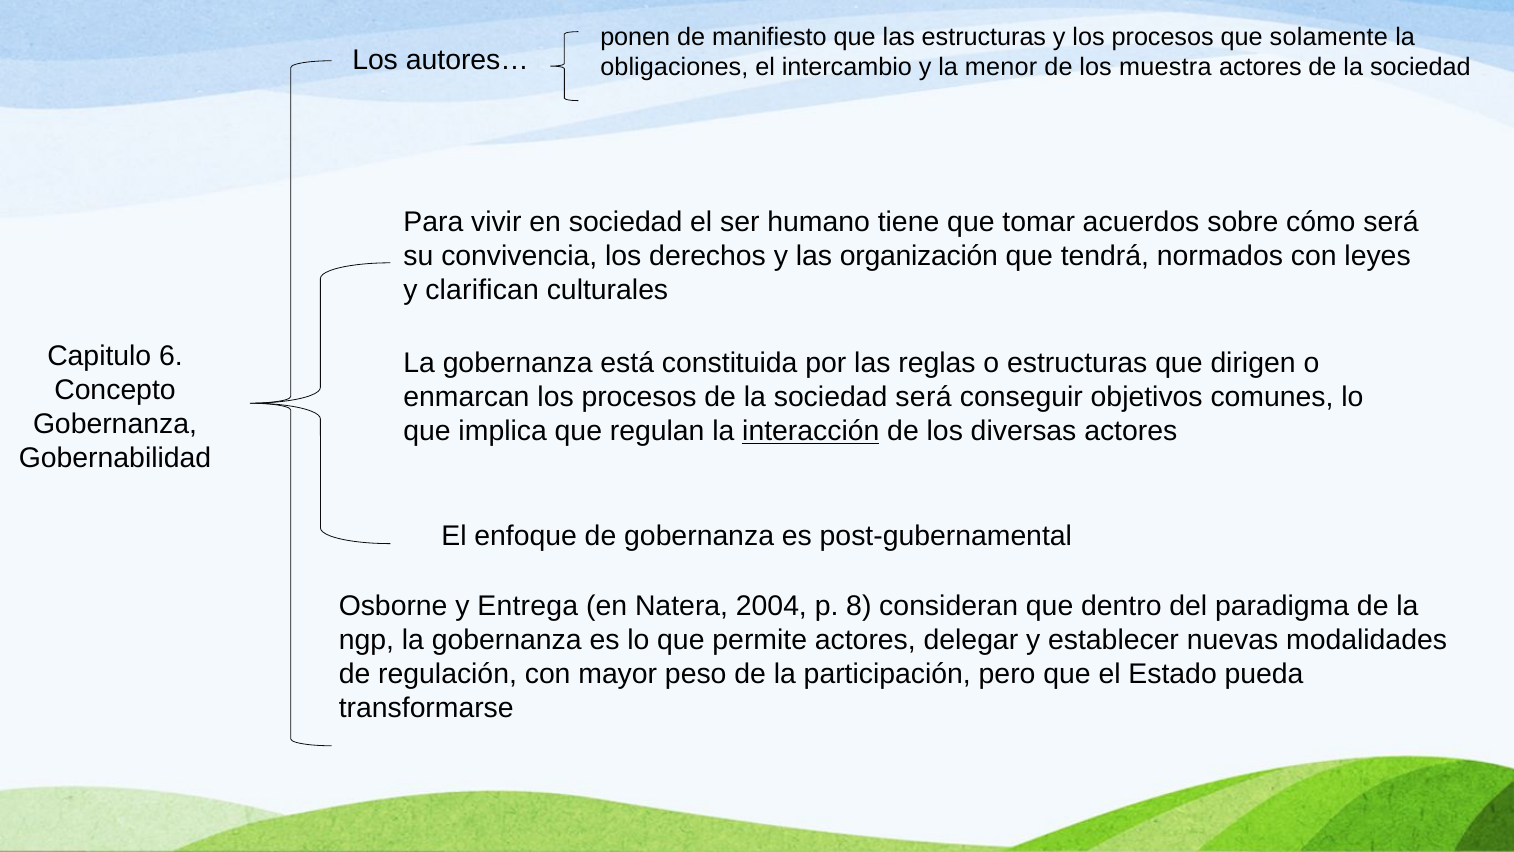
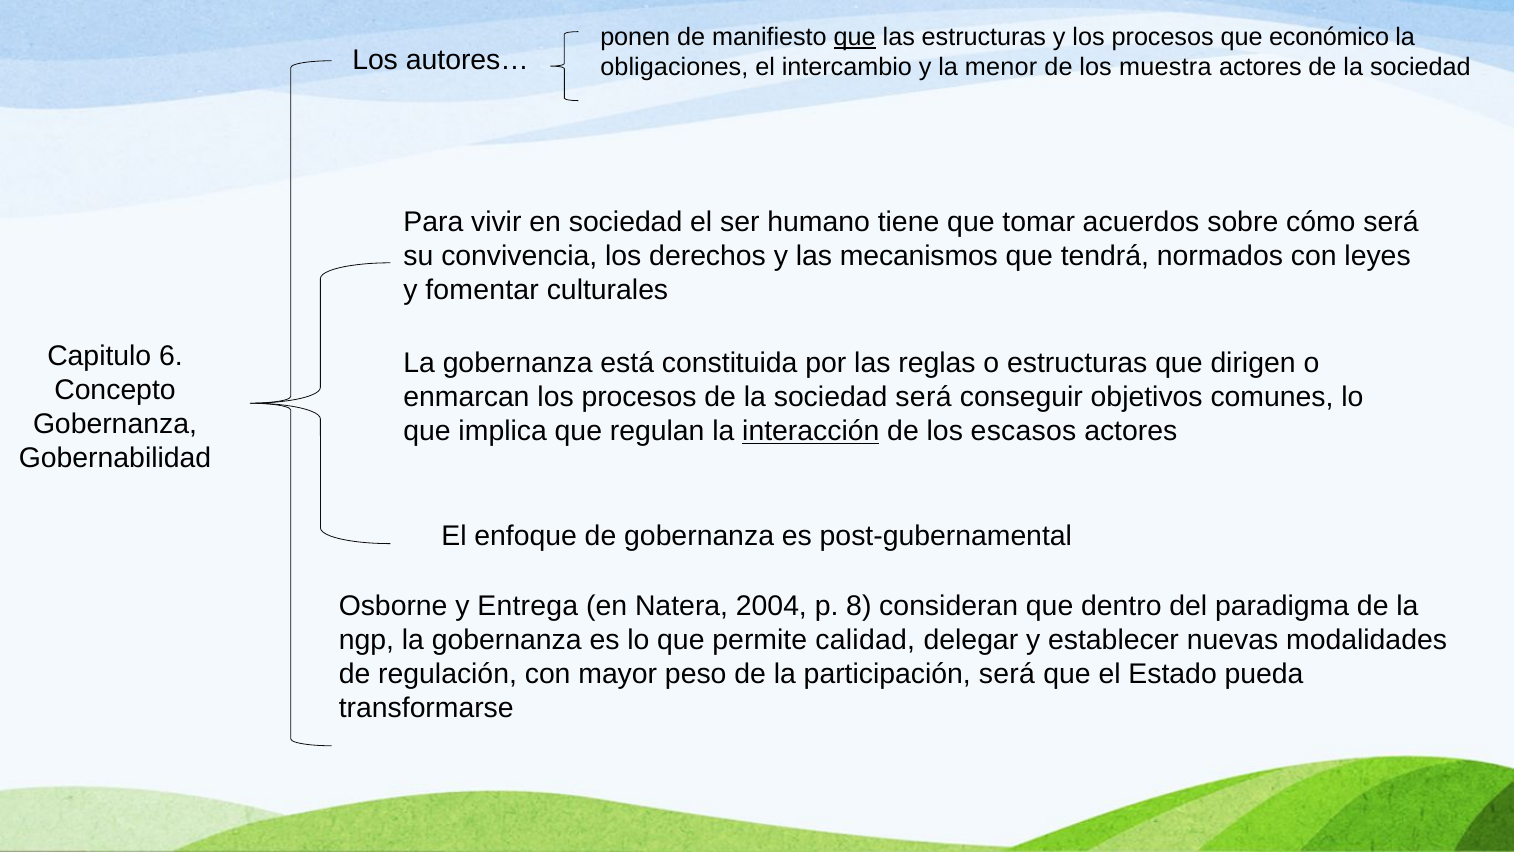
que at (855, 37) underline: none -> present
solamente: solamente -> económico
organización: organización -> mecanismos
clarifican: clarifican -> fomentar
diversas: diversas -> escasos
permite actores: actores -> calidad
participación pero: pero -> será
